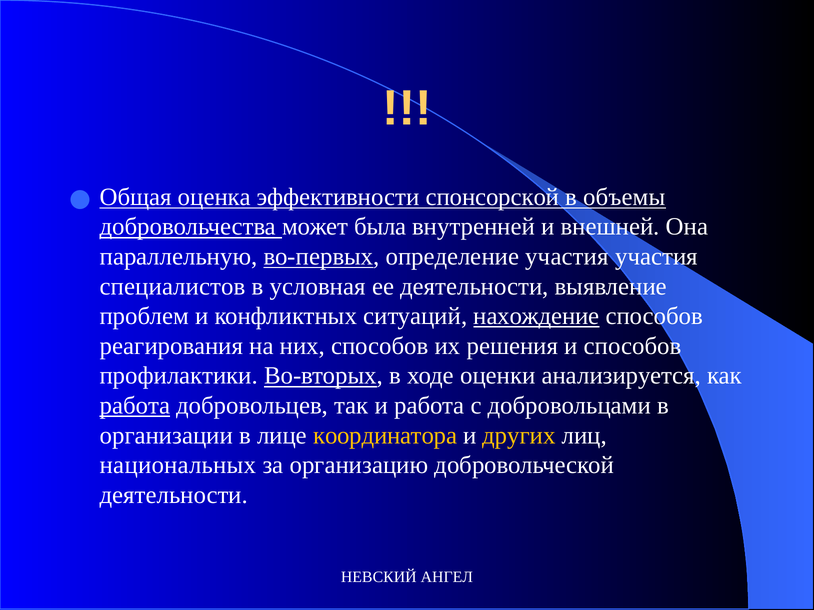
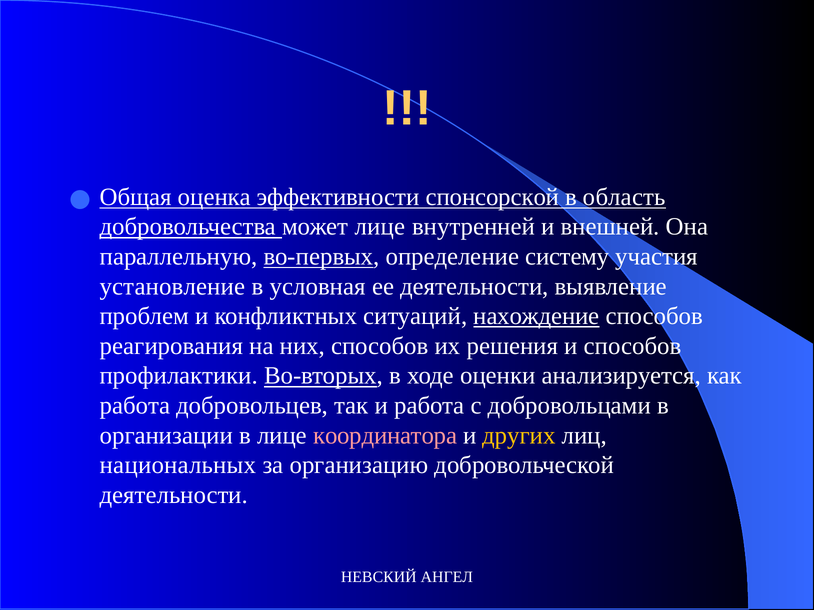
объемы: объемы -> область
может была: была -> лице
определение участия: участия -> систему
специалистов: специалистов -> установление
работа at (135, 406) underline: present -> none
координатора colour: yellow -> pink
